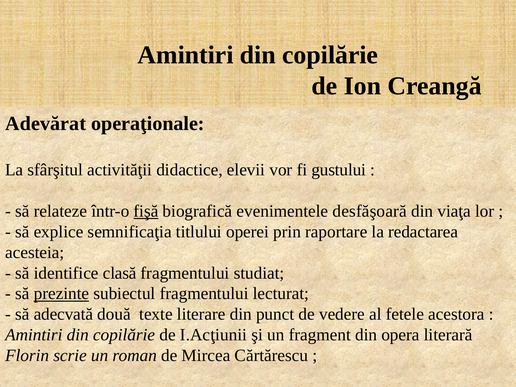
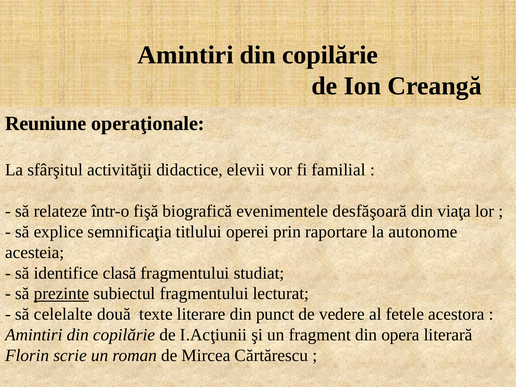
Adevărat: Adevărat -> Reuniune
gustului: gustului -> familial
fişă underline: present -> none
redactarea: redactarea -> autonome
adecvată: adecvată -> celelalte
